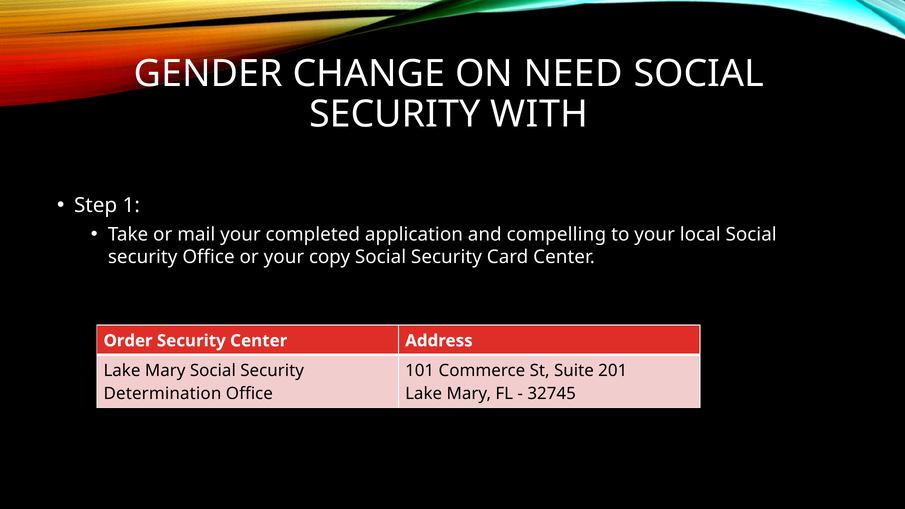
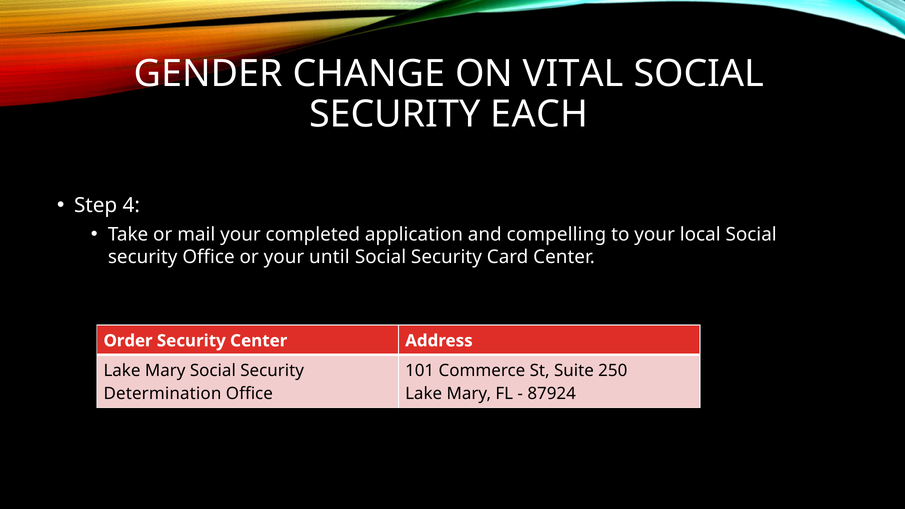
NEED: NEED -> VITAL
WITH: WITH -> EACH
1: 1 -> 4
copy: copy -> until
201: 201 -> 250
32745: 32745 -> 87924
